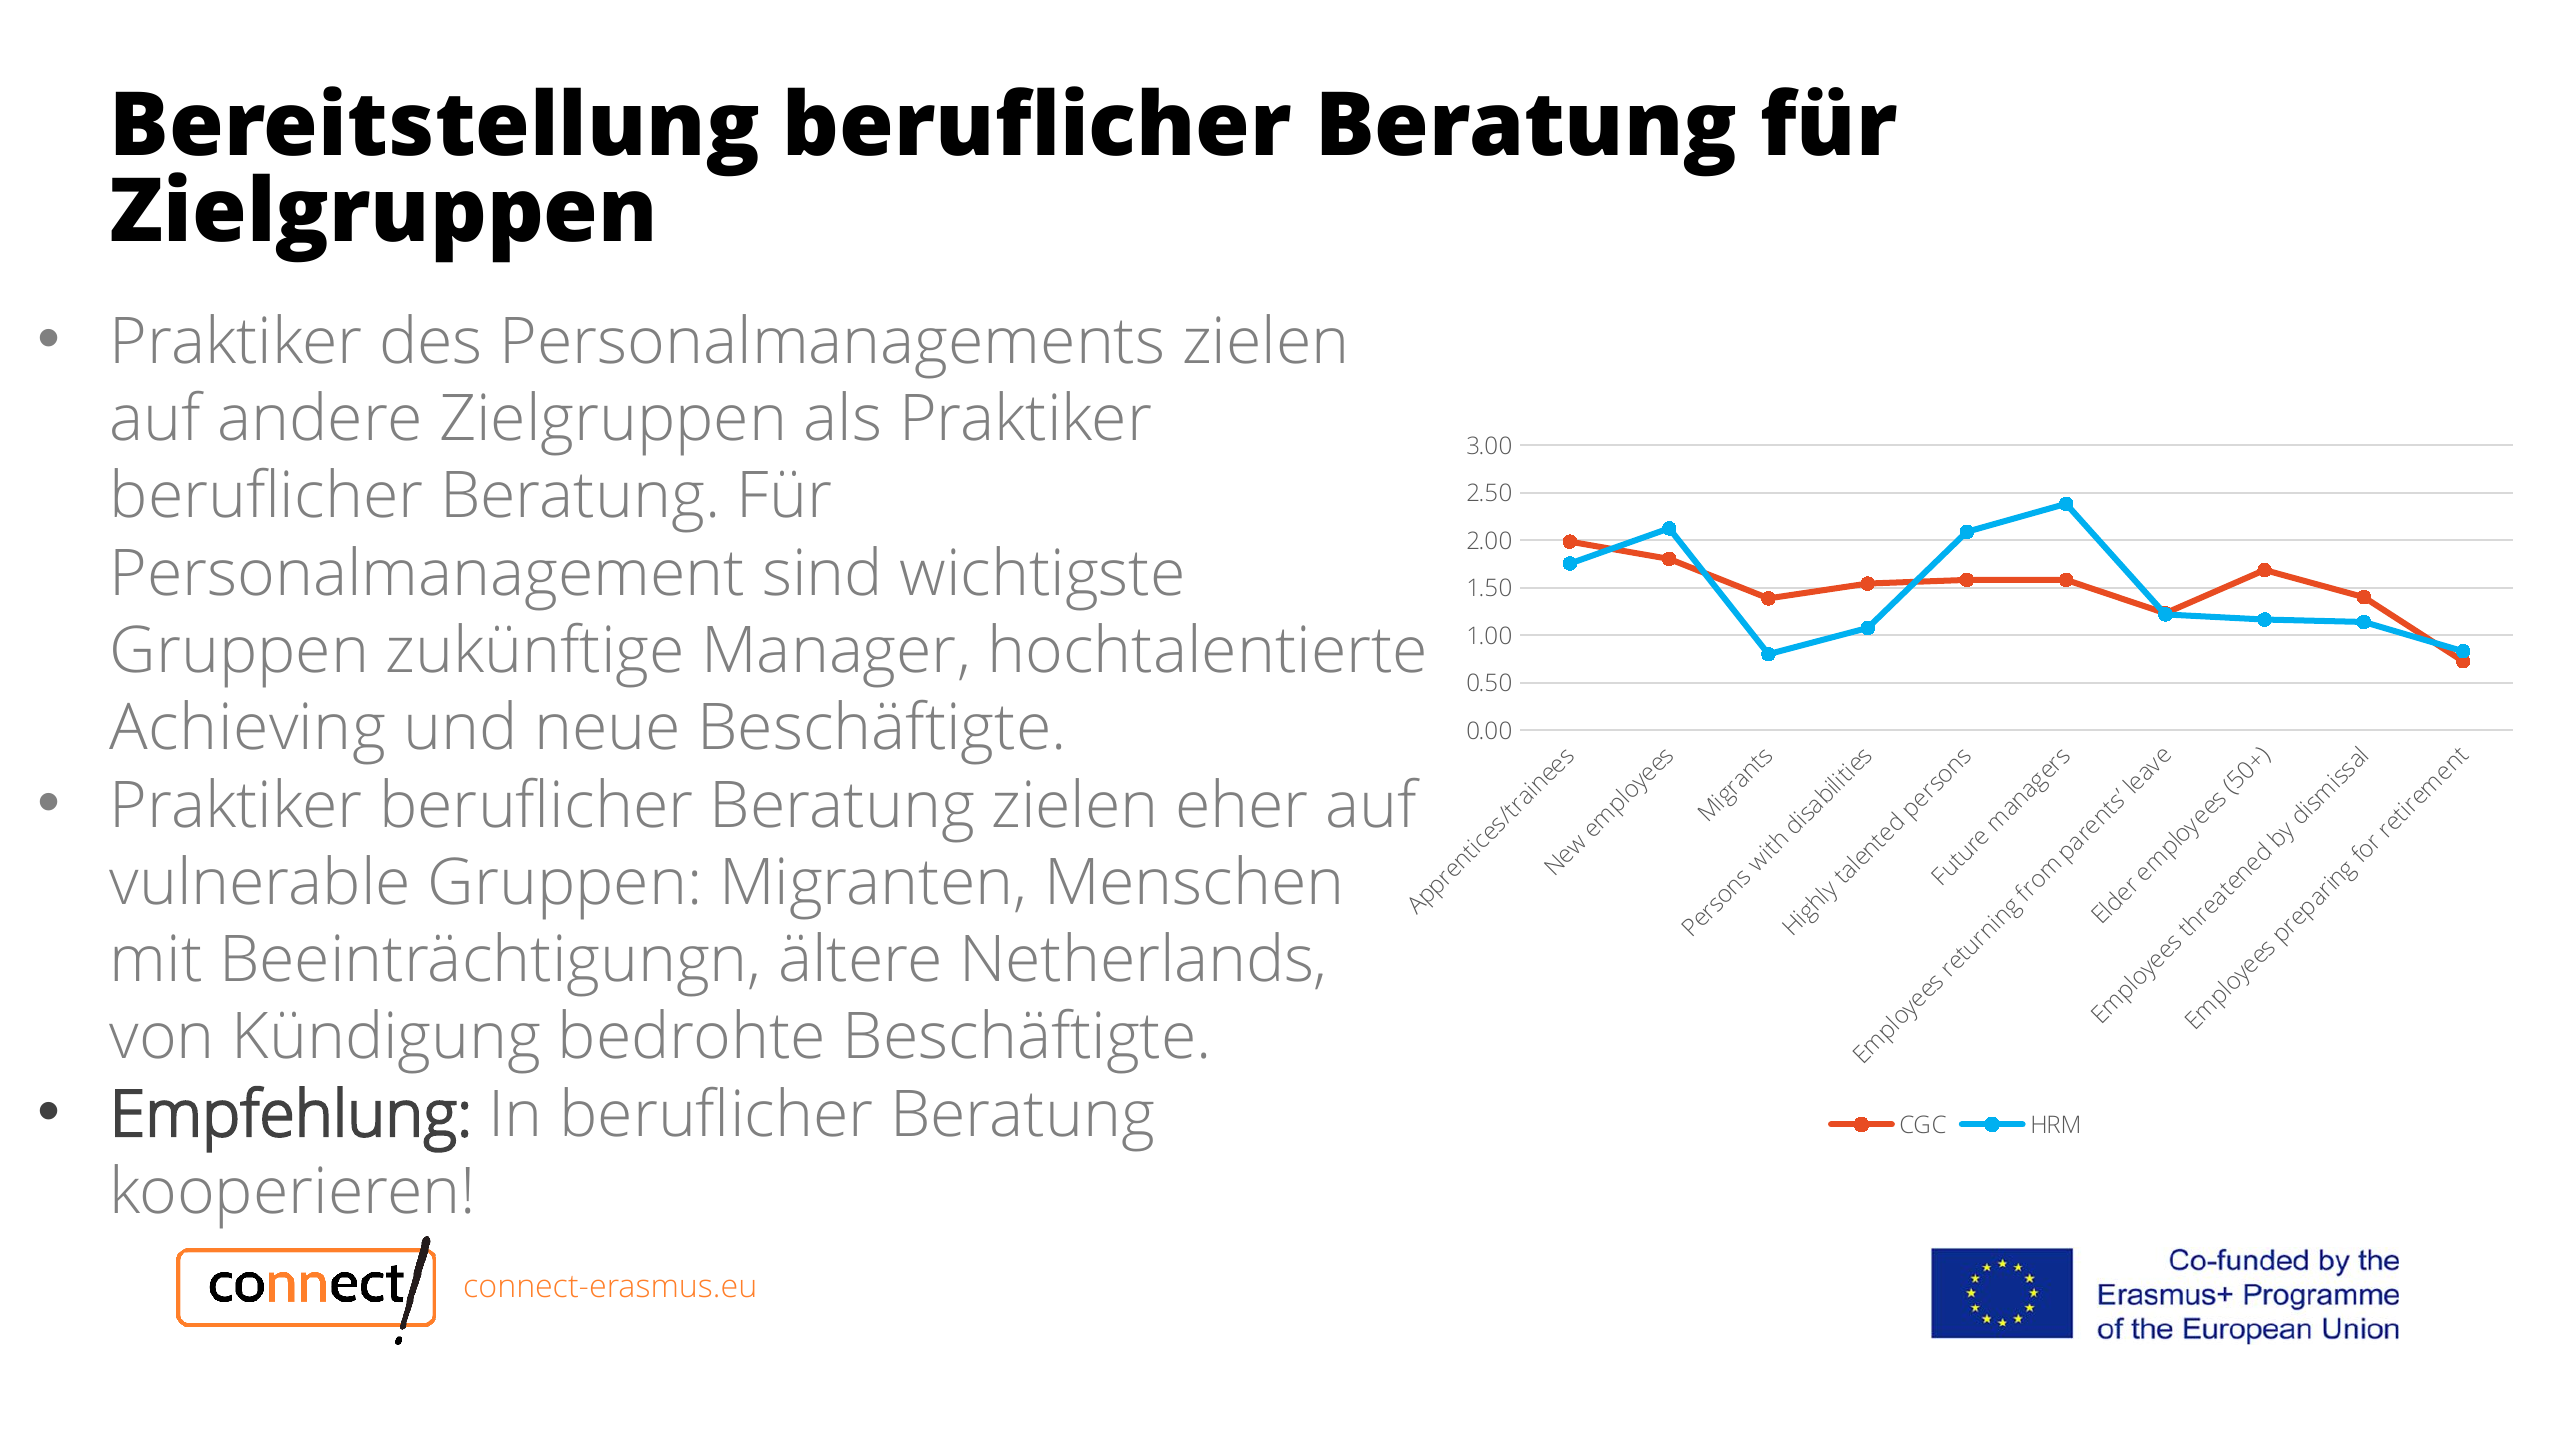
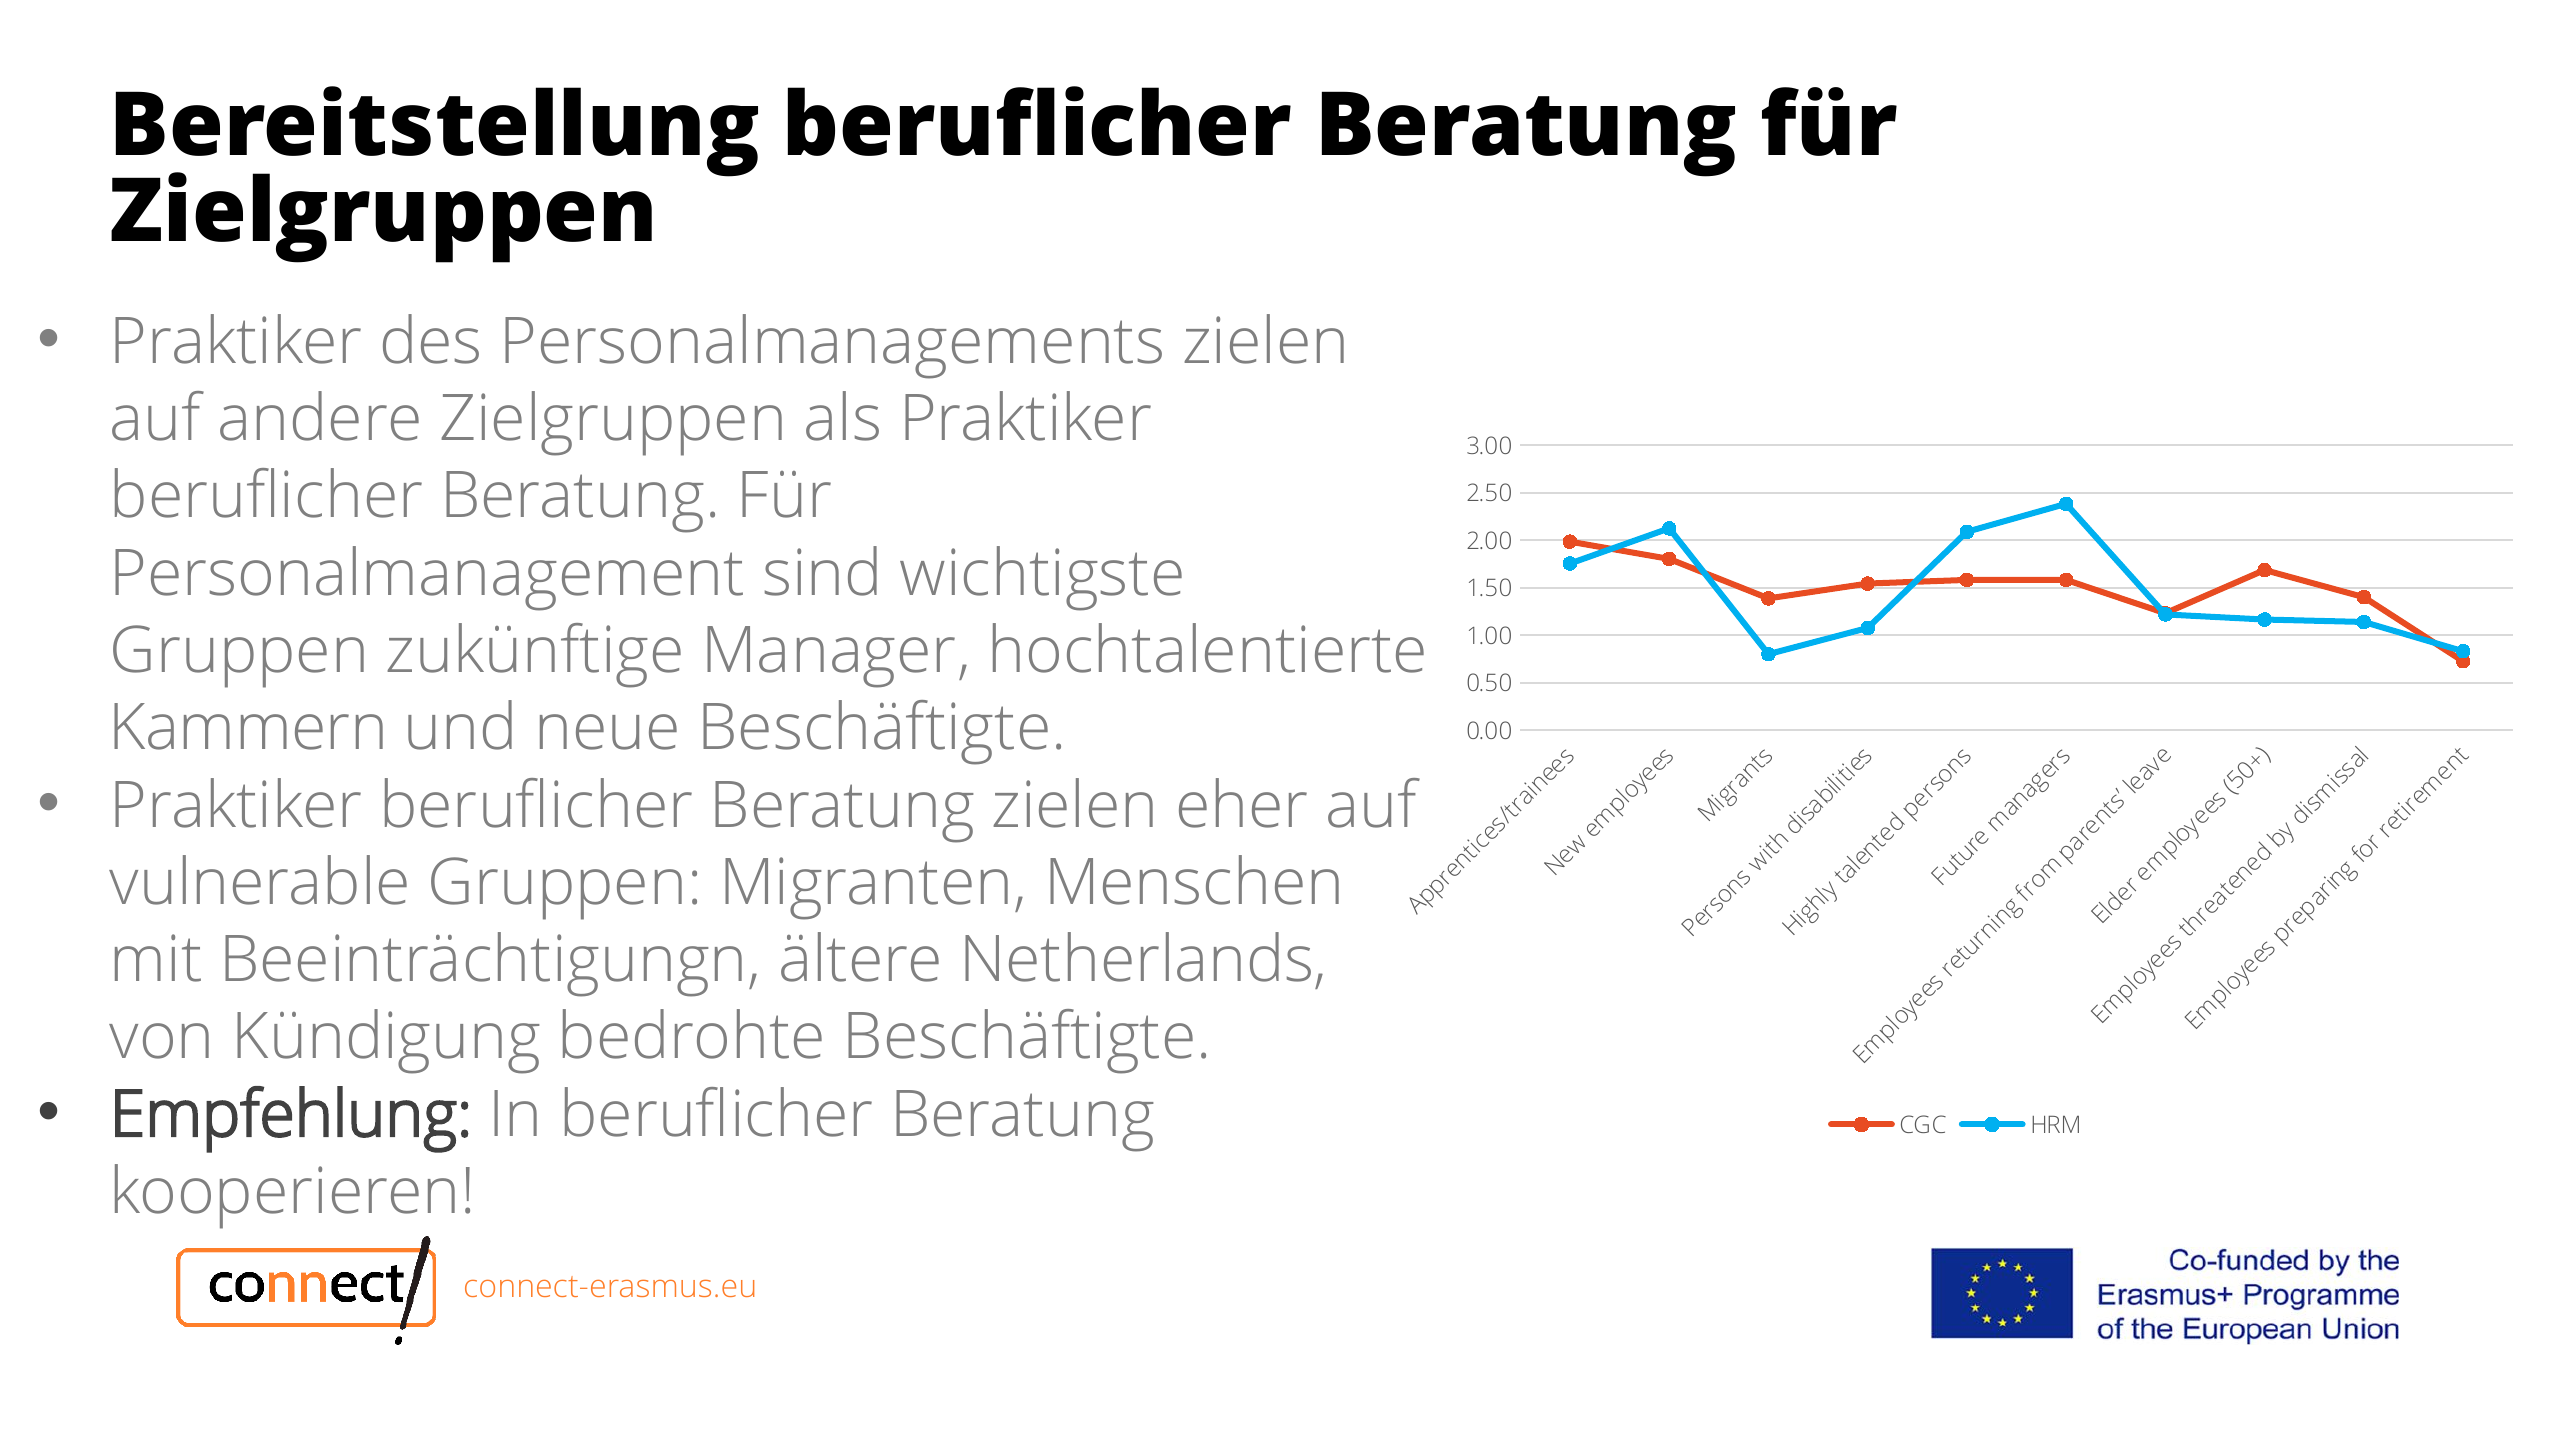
Achieving: Achieving -> Kammern
